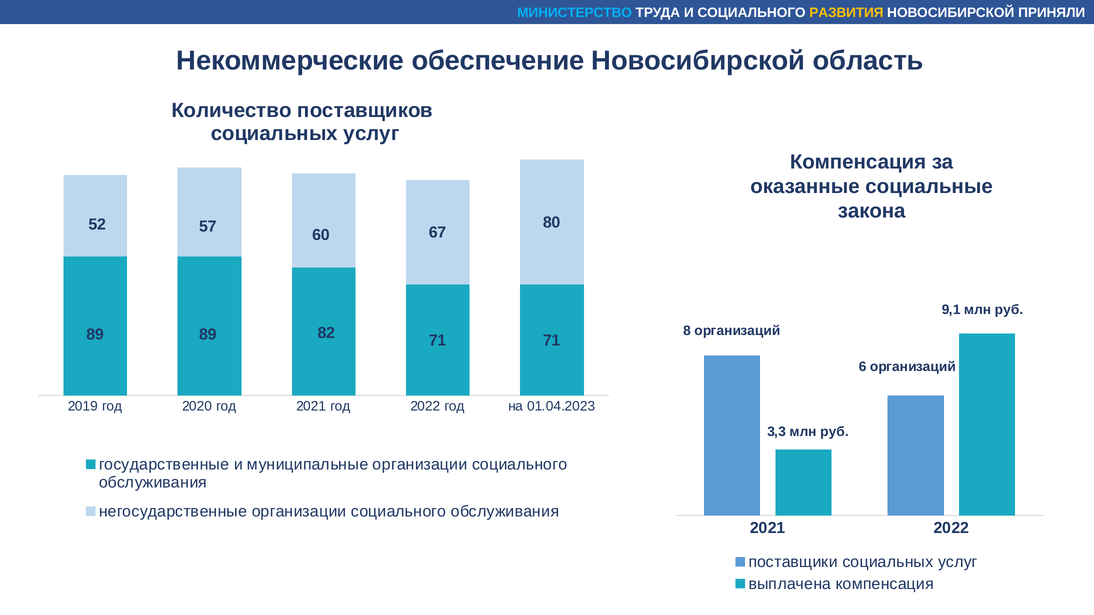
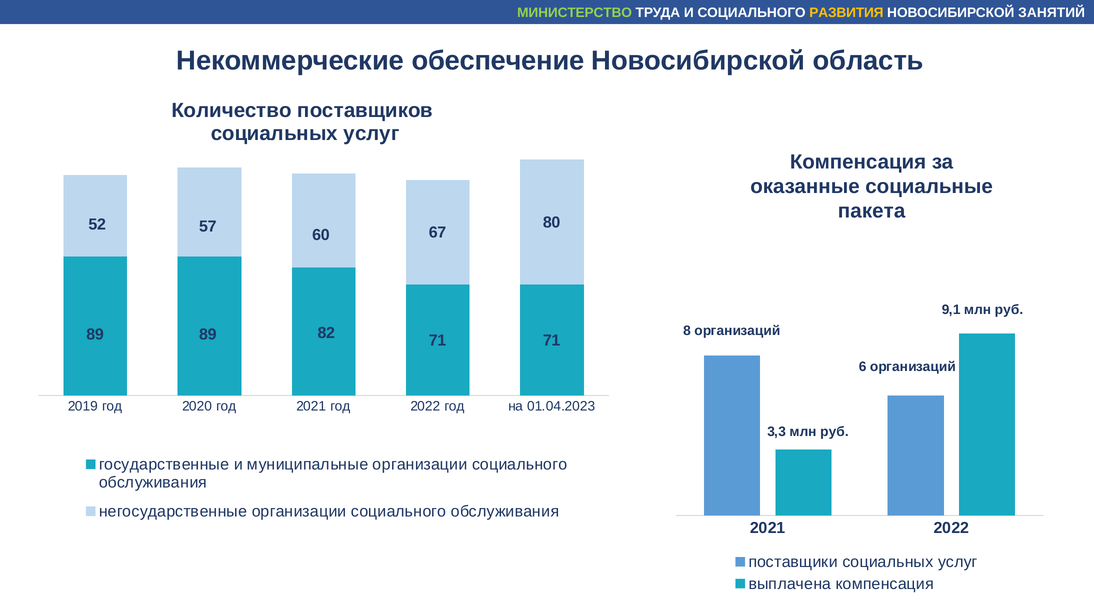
МИНИСТЕРСТВО colour: light blue -> light green
ПРИНЯЛИ: ПРИНЯЛИ -> ЗАНЯТИЙ
закона: закона -> пакета
